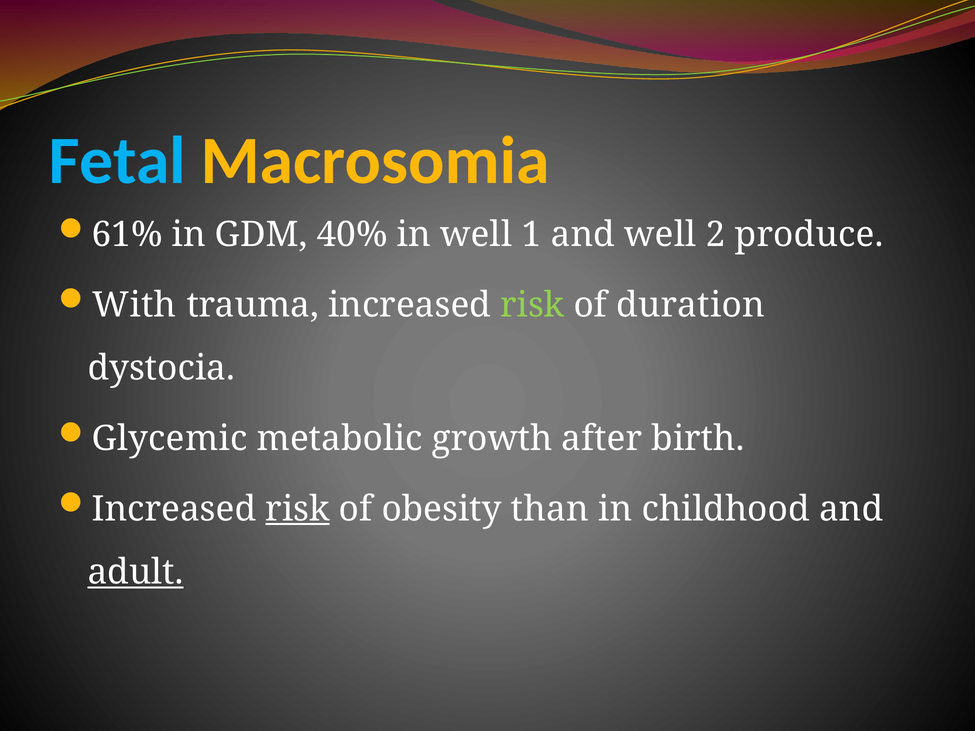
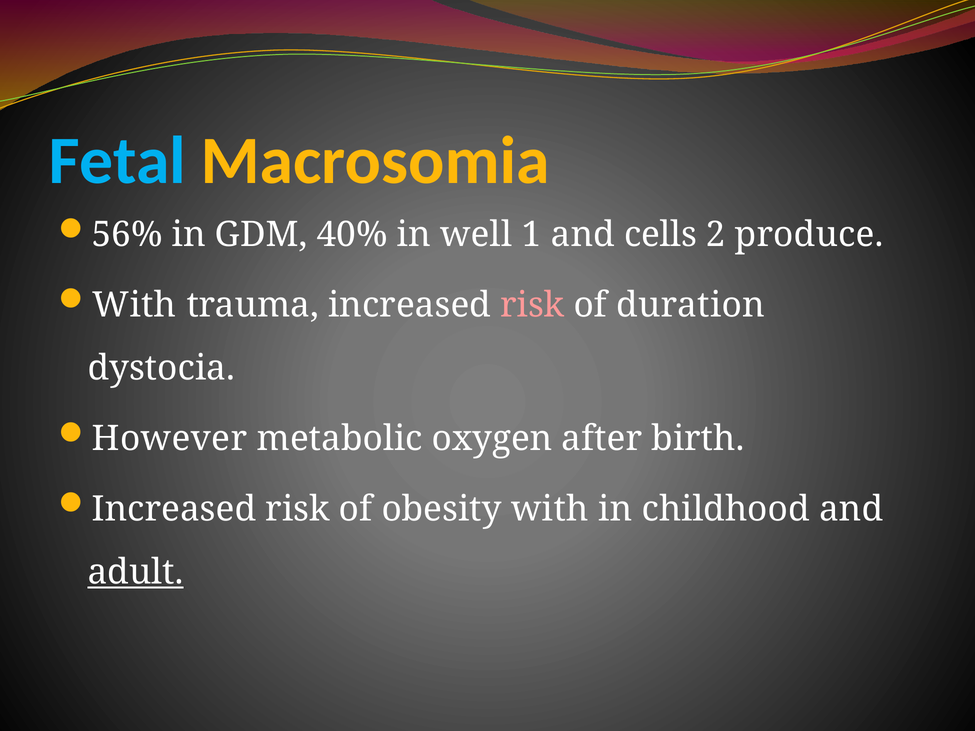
61%: 61% -> 56%
and well: well -> cells
risk at (532, 305) colour: light green -> pink
Glycemic: Glycemic -> However
growth: growth -> oxygen
risk at (298, 509) underline: present -> none
obesity than: than -> with
